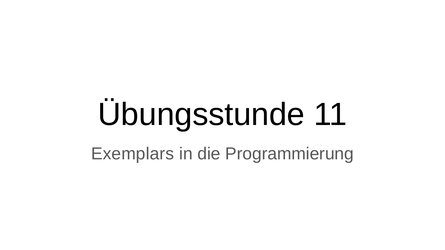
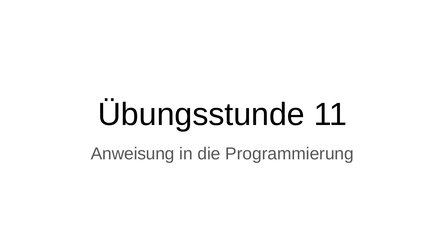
Exemplars: Exemplars -> Anweisung
